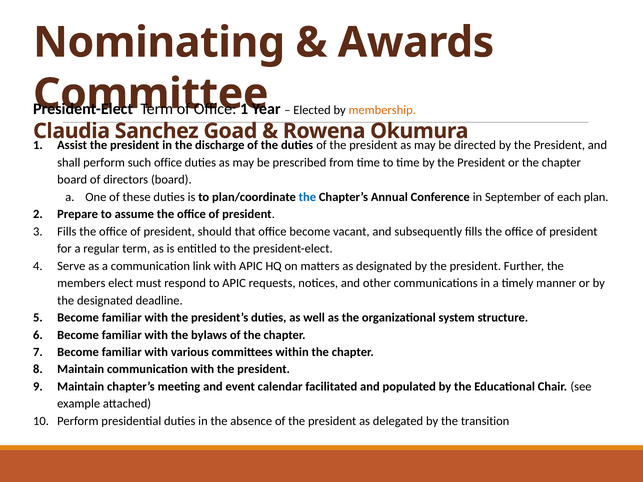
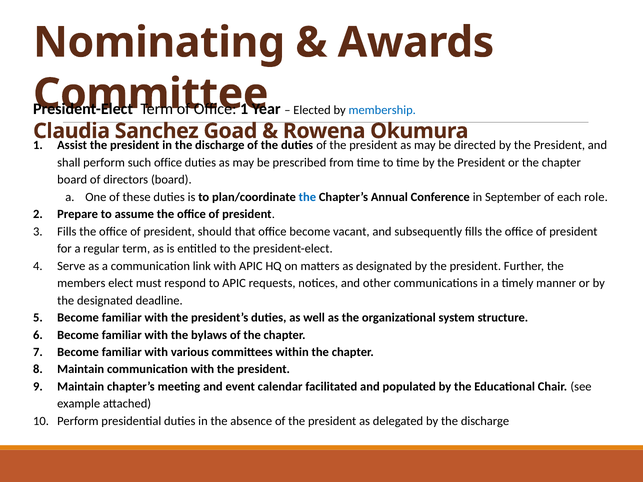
membership colour: orange -> blue
plan: plan -> role
by the transition: transition -> discharge
